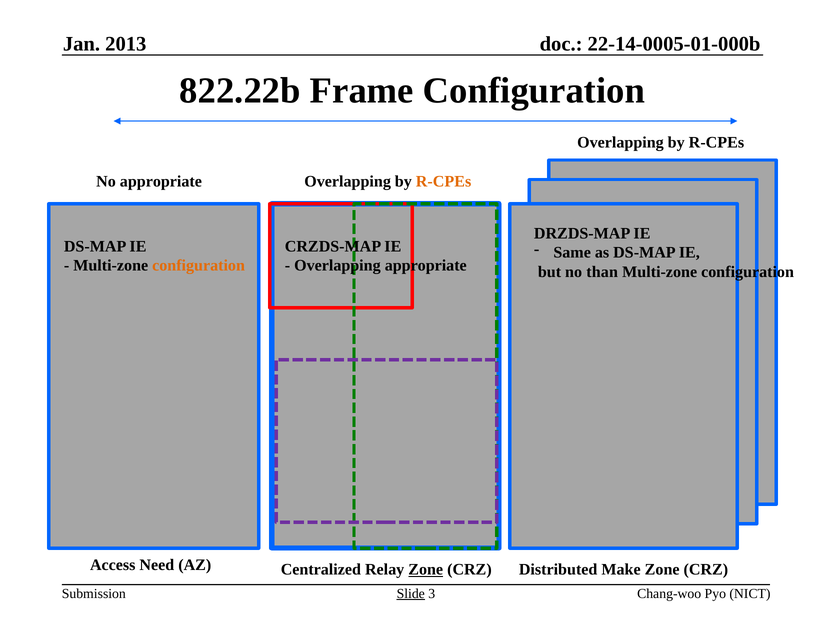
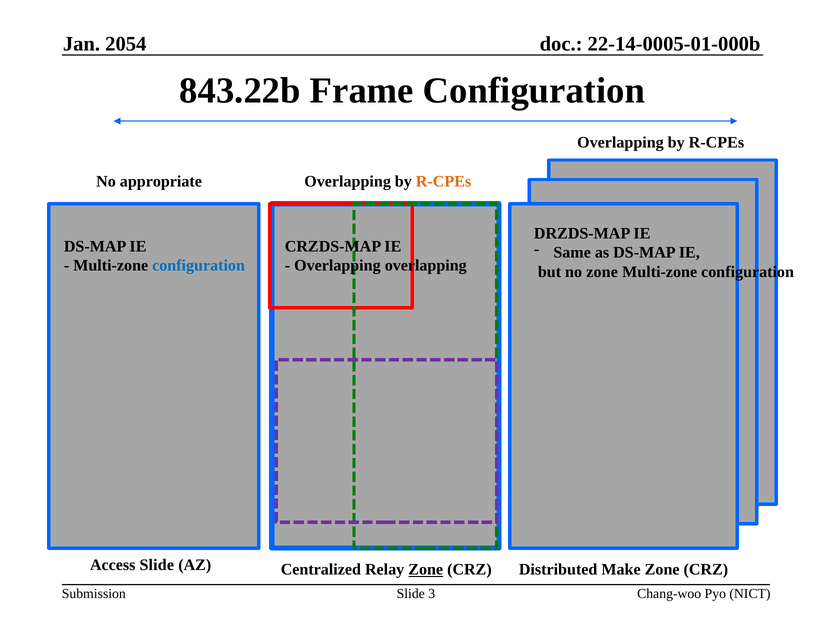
2013: 2013 -> 2054
822.22b: 822.22b -> 843.22b
configuration at (199, 265) colour: orange -> blue
Overlapping appropriate: appropriate -> overlapping
no than: than -> zone
Access Need: Need -> Slide
Slide at (411, 593) underline: present -> none
